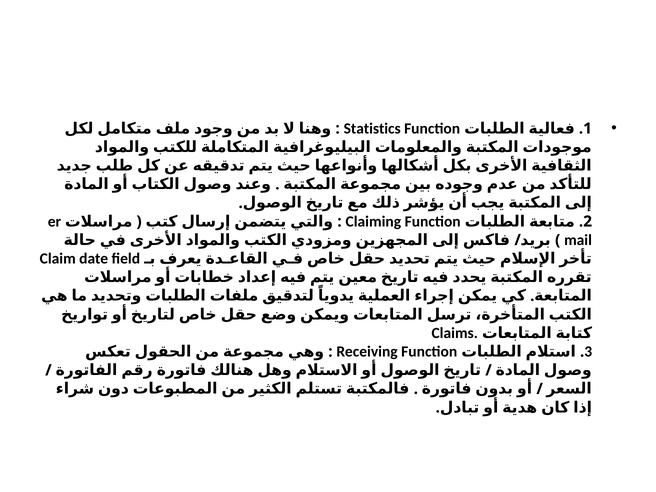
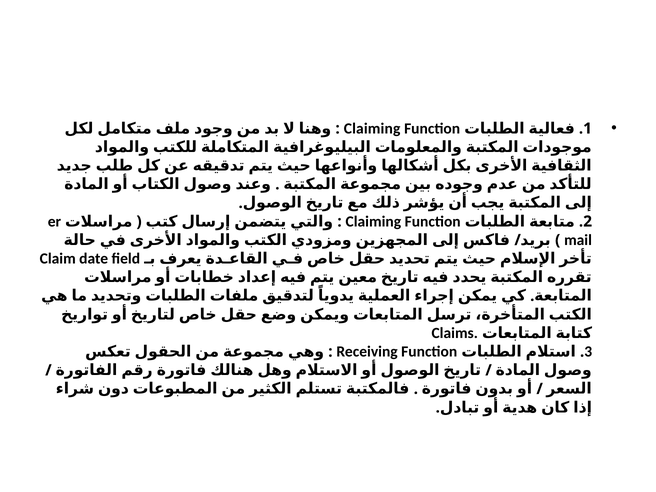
Statistics at (372, 128): Statistics -> Claiming
